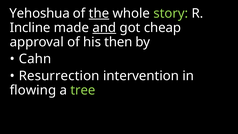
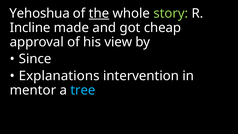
and underline: present -> none
then: then -> view
Cahn: Cahn -> Since
Resurrection: Resurrection -> Explanations
flowing: flowing -> mentor
tree colour: light green -> light blue
